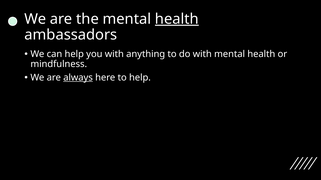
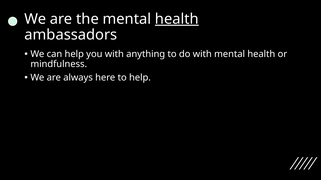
always underline: present -> none
